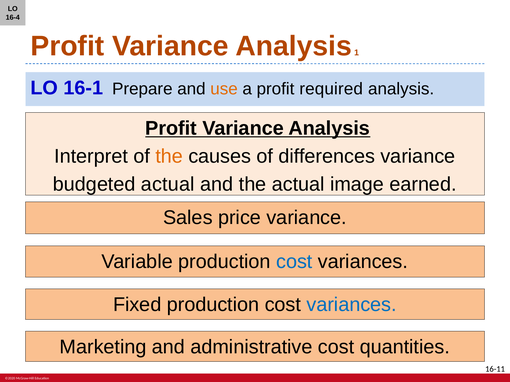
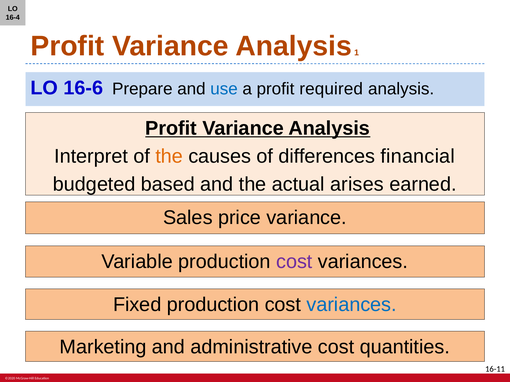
16-1: 16-1 -> 16-6
use colour: orange -> blue
differences variance: variance -> financial
budgeted actual: actual -> based
image: image -> arises
cost at (294, 262) colour: blue -> purple
